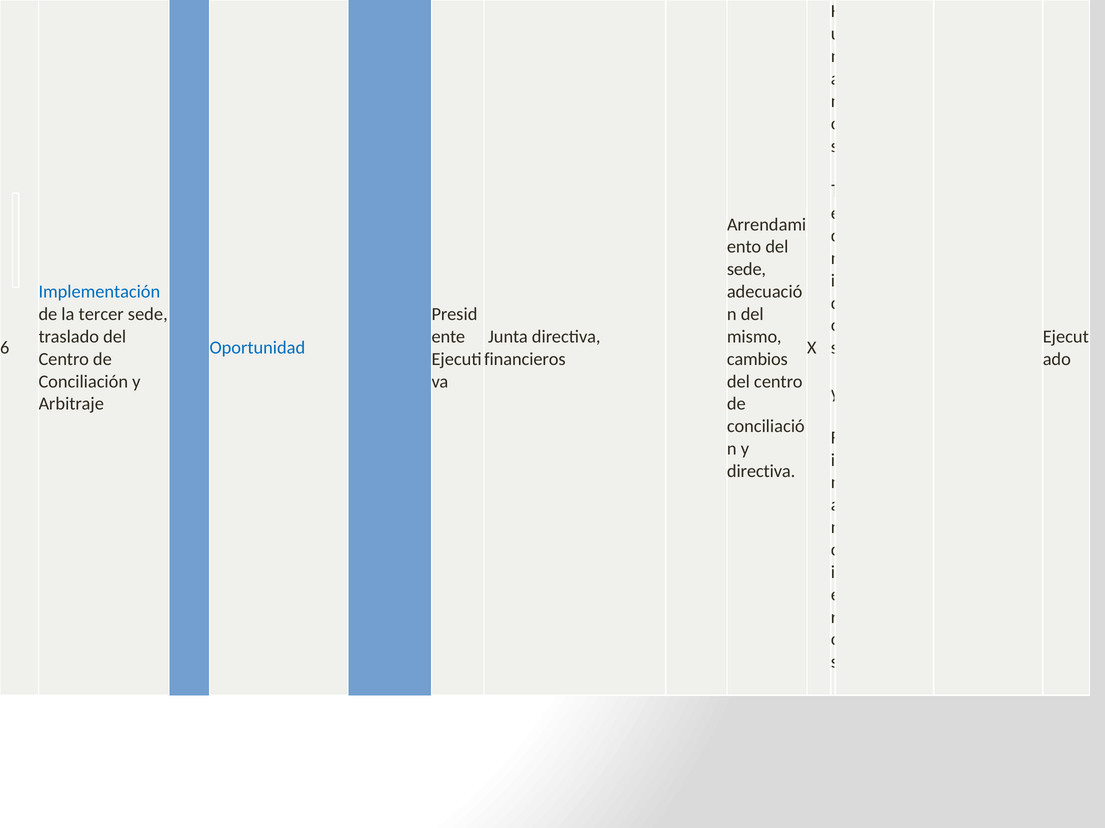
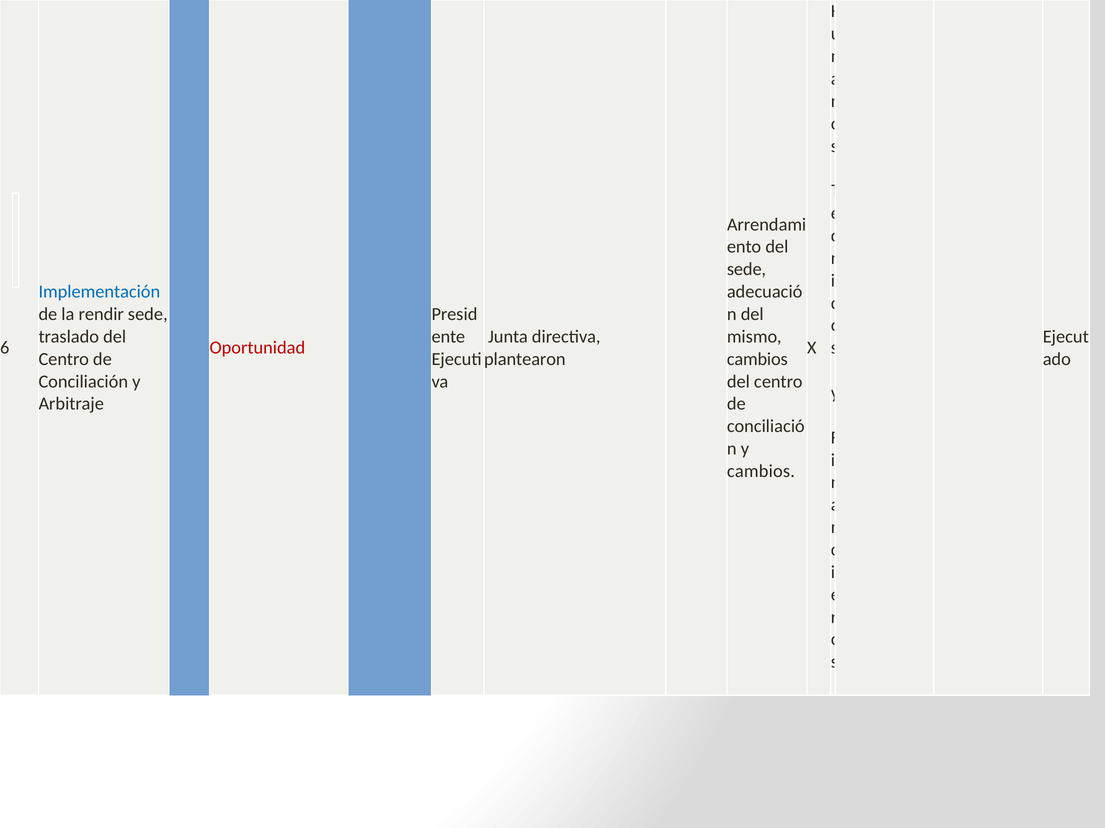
tercer: tercer -> rendir
Oportunidad colour: blue -> red
financieros: financieros -> plantearon
directiva at (761, 472): directiva -> cambios
